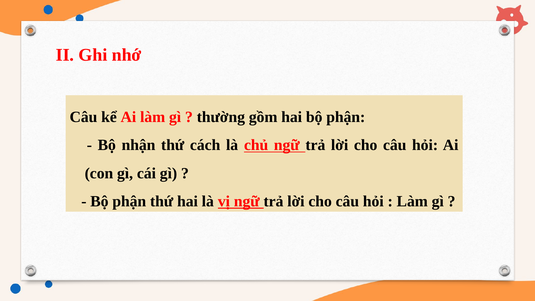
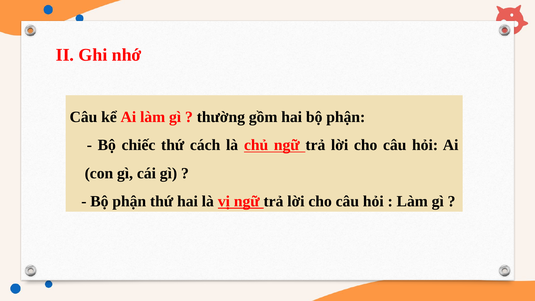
nhận: nhận -> chiếc
